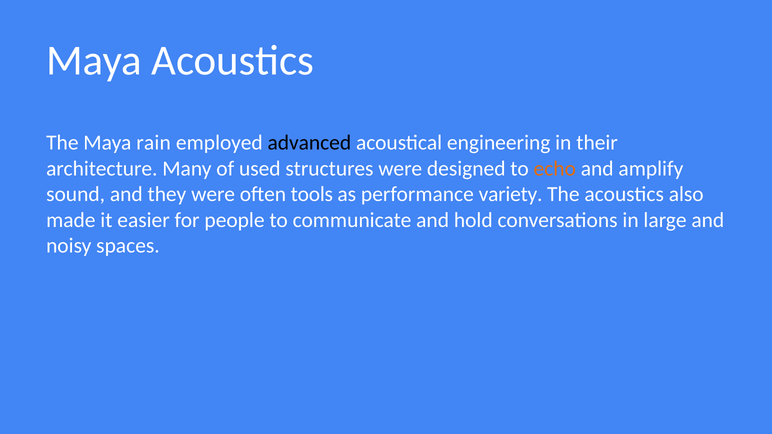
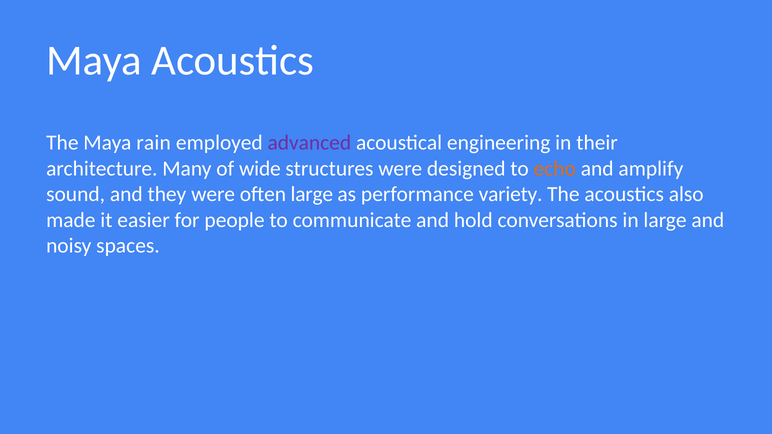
advanced colour: black -> purple
used: used -> wide
often tools: tools -> large
